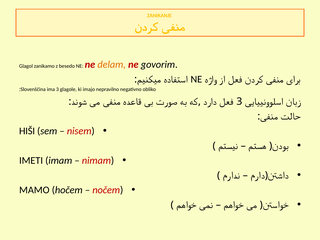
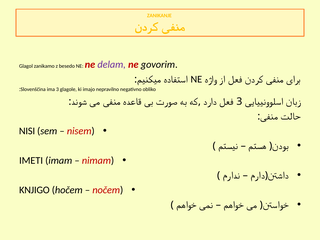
delam colour: orange -> purple
HIŠI: HIŠI -> NISI
MAMO: MAMO -> KNJIGO
